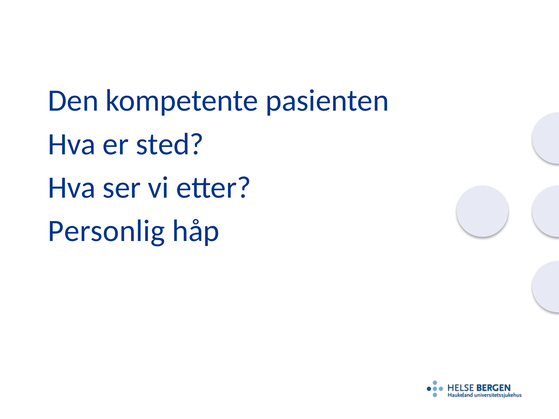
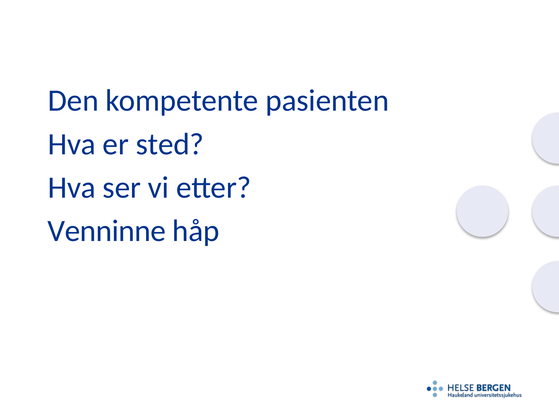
Personlig: Personlig -> Venninne
